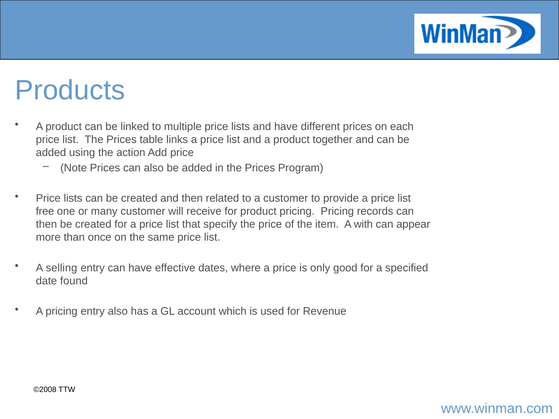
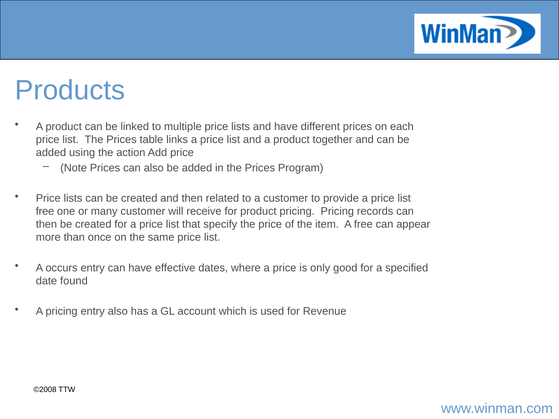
A with: with -> free
selling: selling -> occurs
